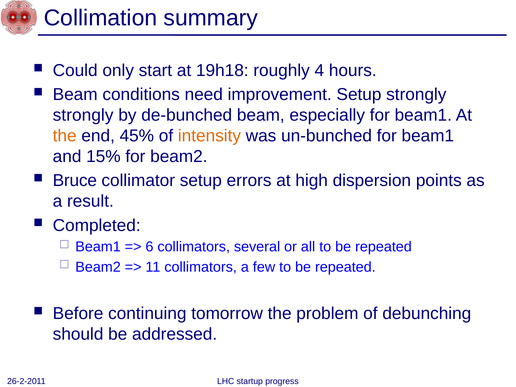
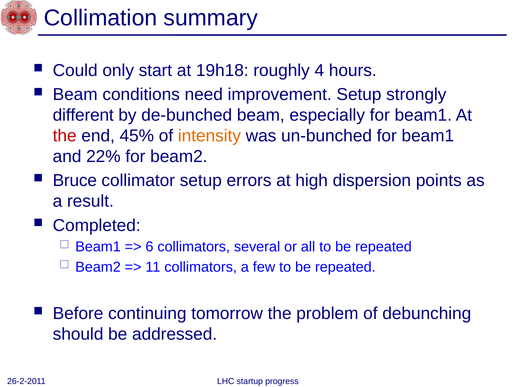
strongly at (83, 115): strongly -> different
the at (65, 136) colour: orange -> red
15%: 15% -> 22%
